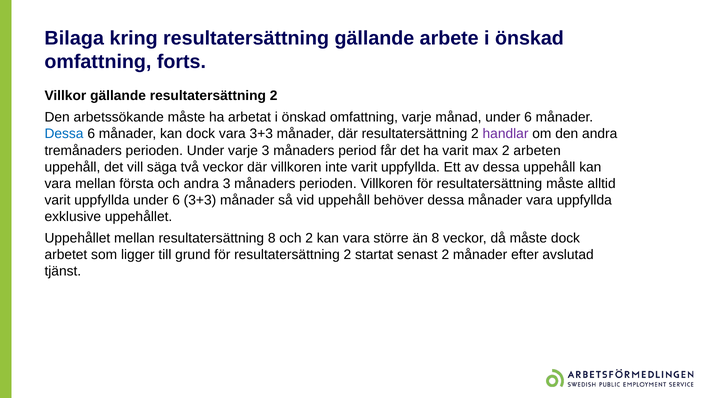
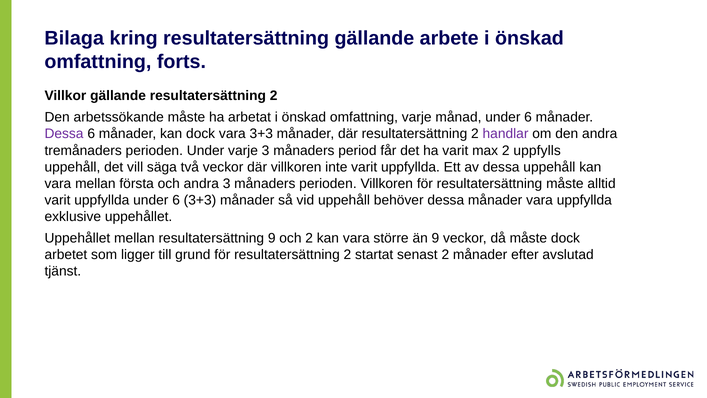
Dessa at (64, 134) colour: blue -> purple
arbeten: arbeten -> uppfylls
resultatersättning 8: 8 -> 9
än 8: 8 -> 9
